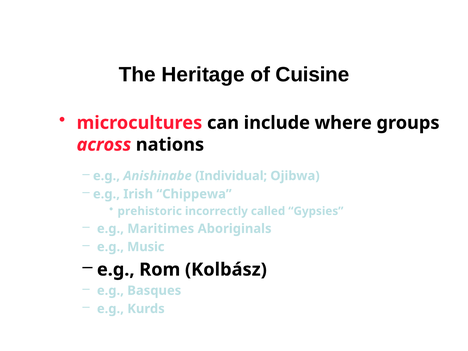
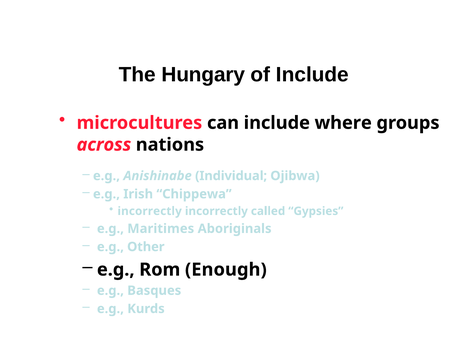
Heritage: Heritage -> Hungary
of Cuisine: Cuisine -> Include
prehistoric at (150, 211): prehistoric -> incorrectly
Music: Music -> Other
Kolbász: Kolbász -> Enough
